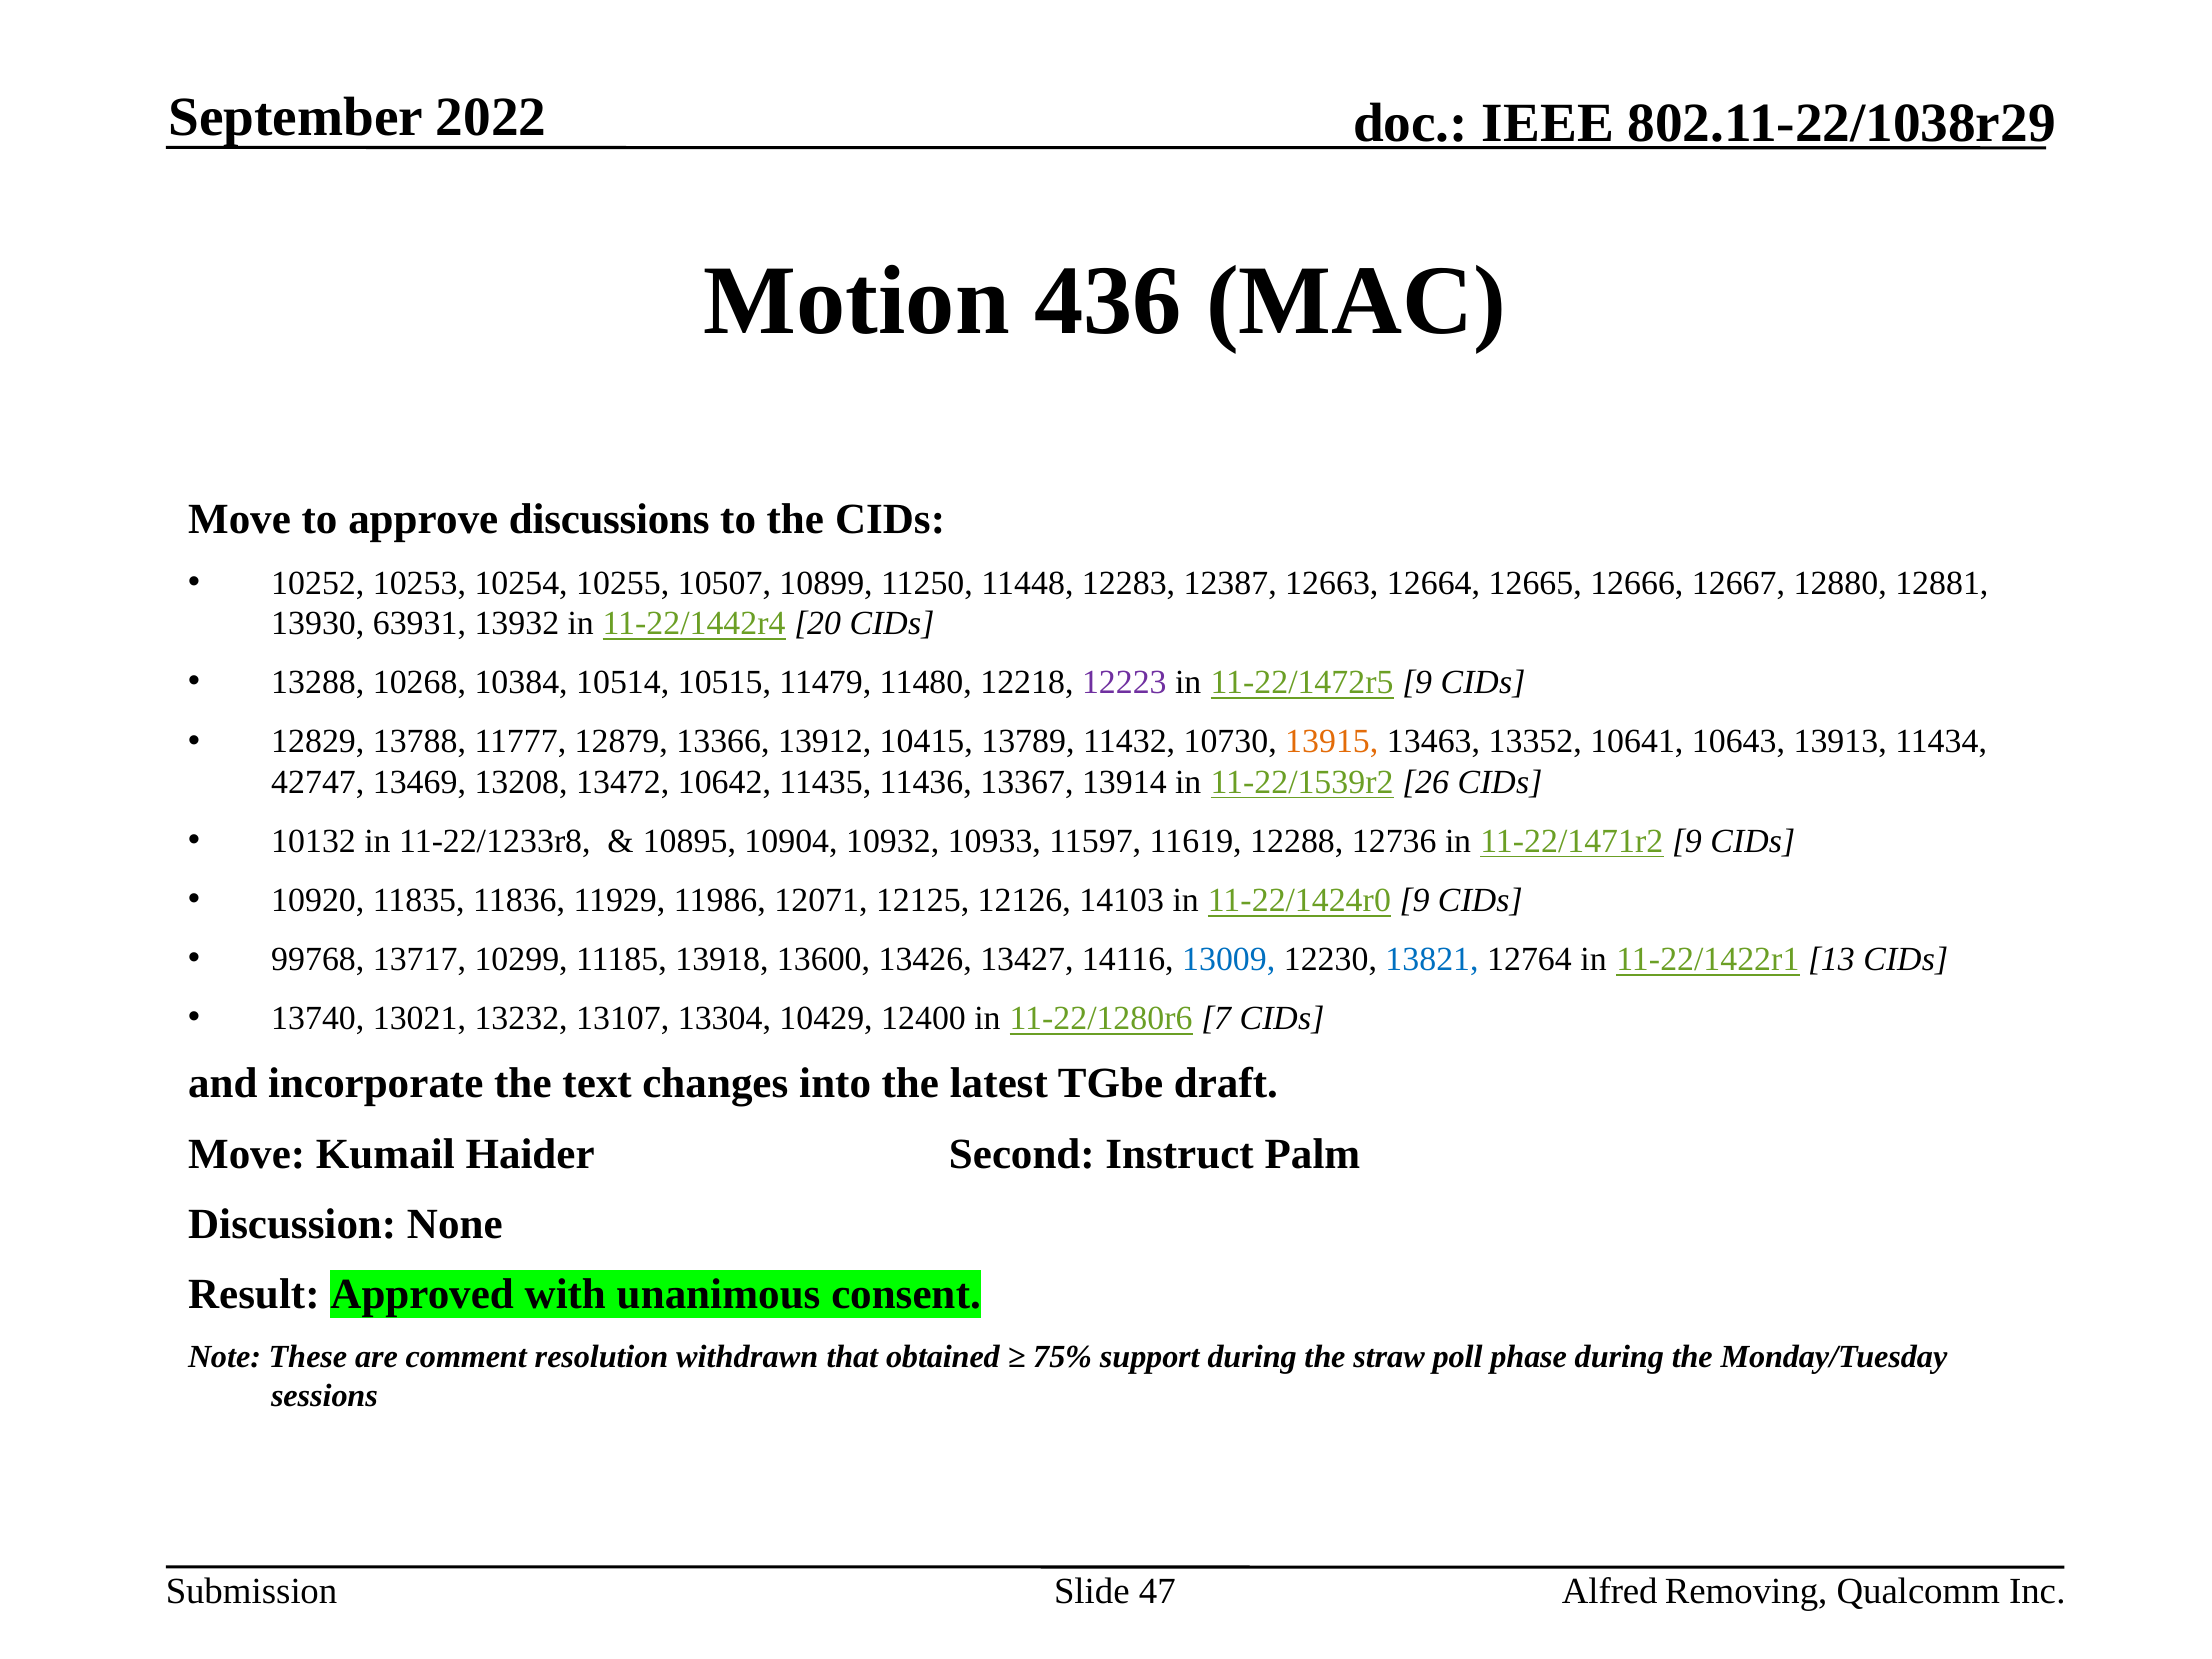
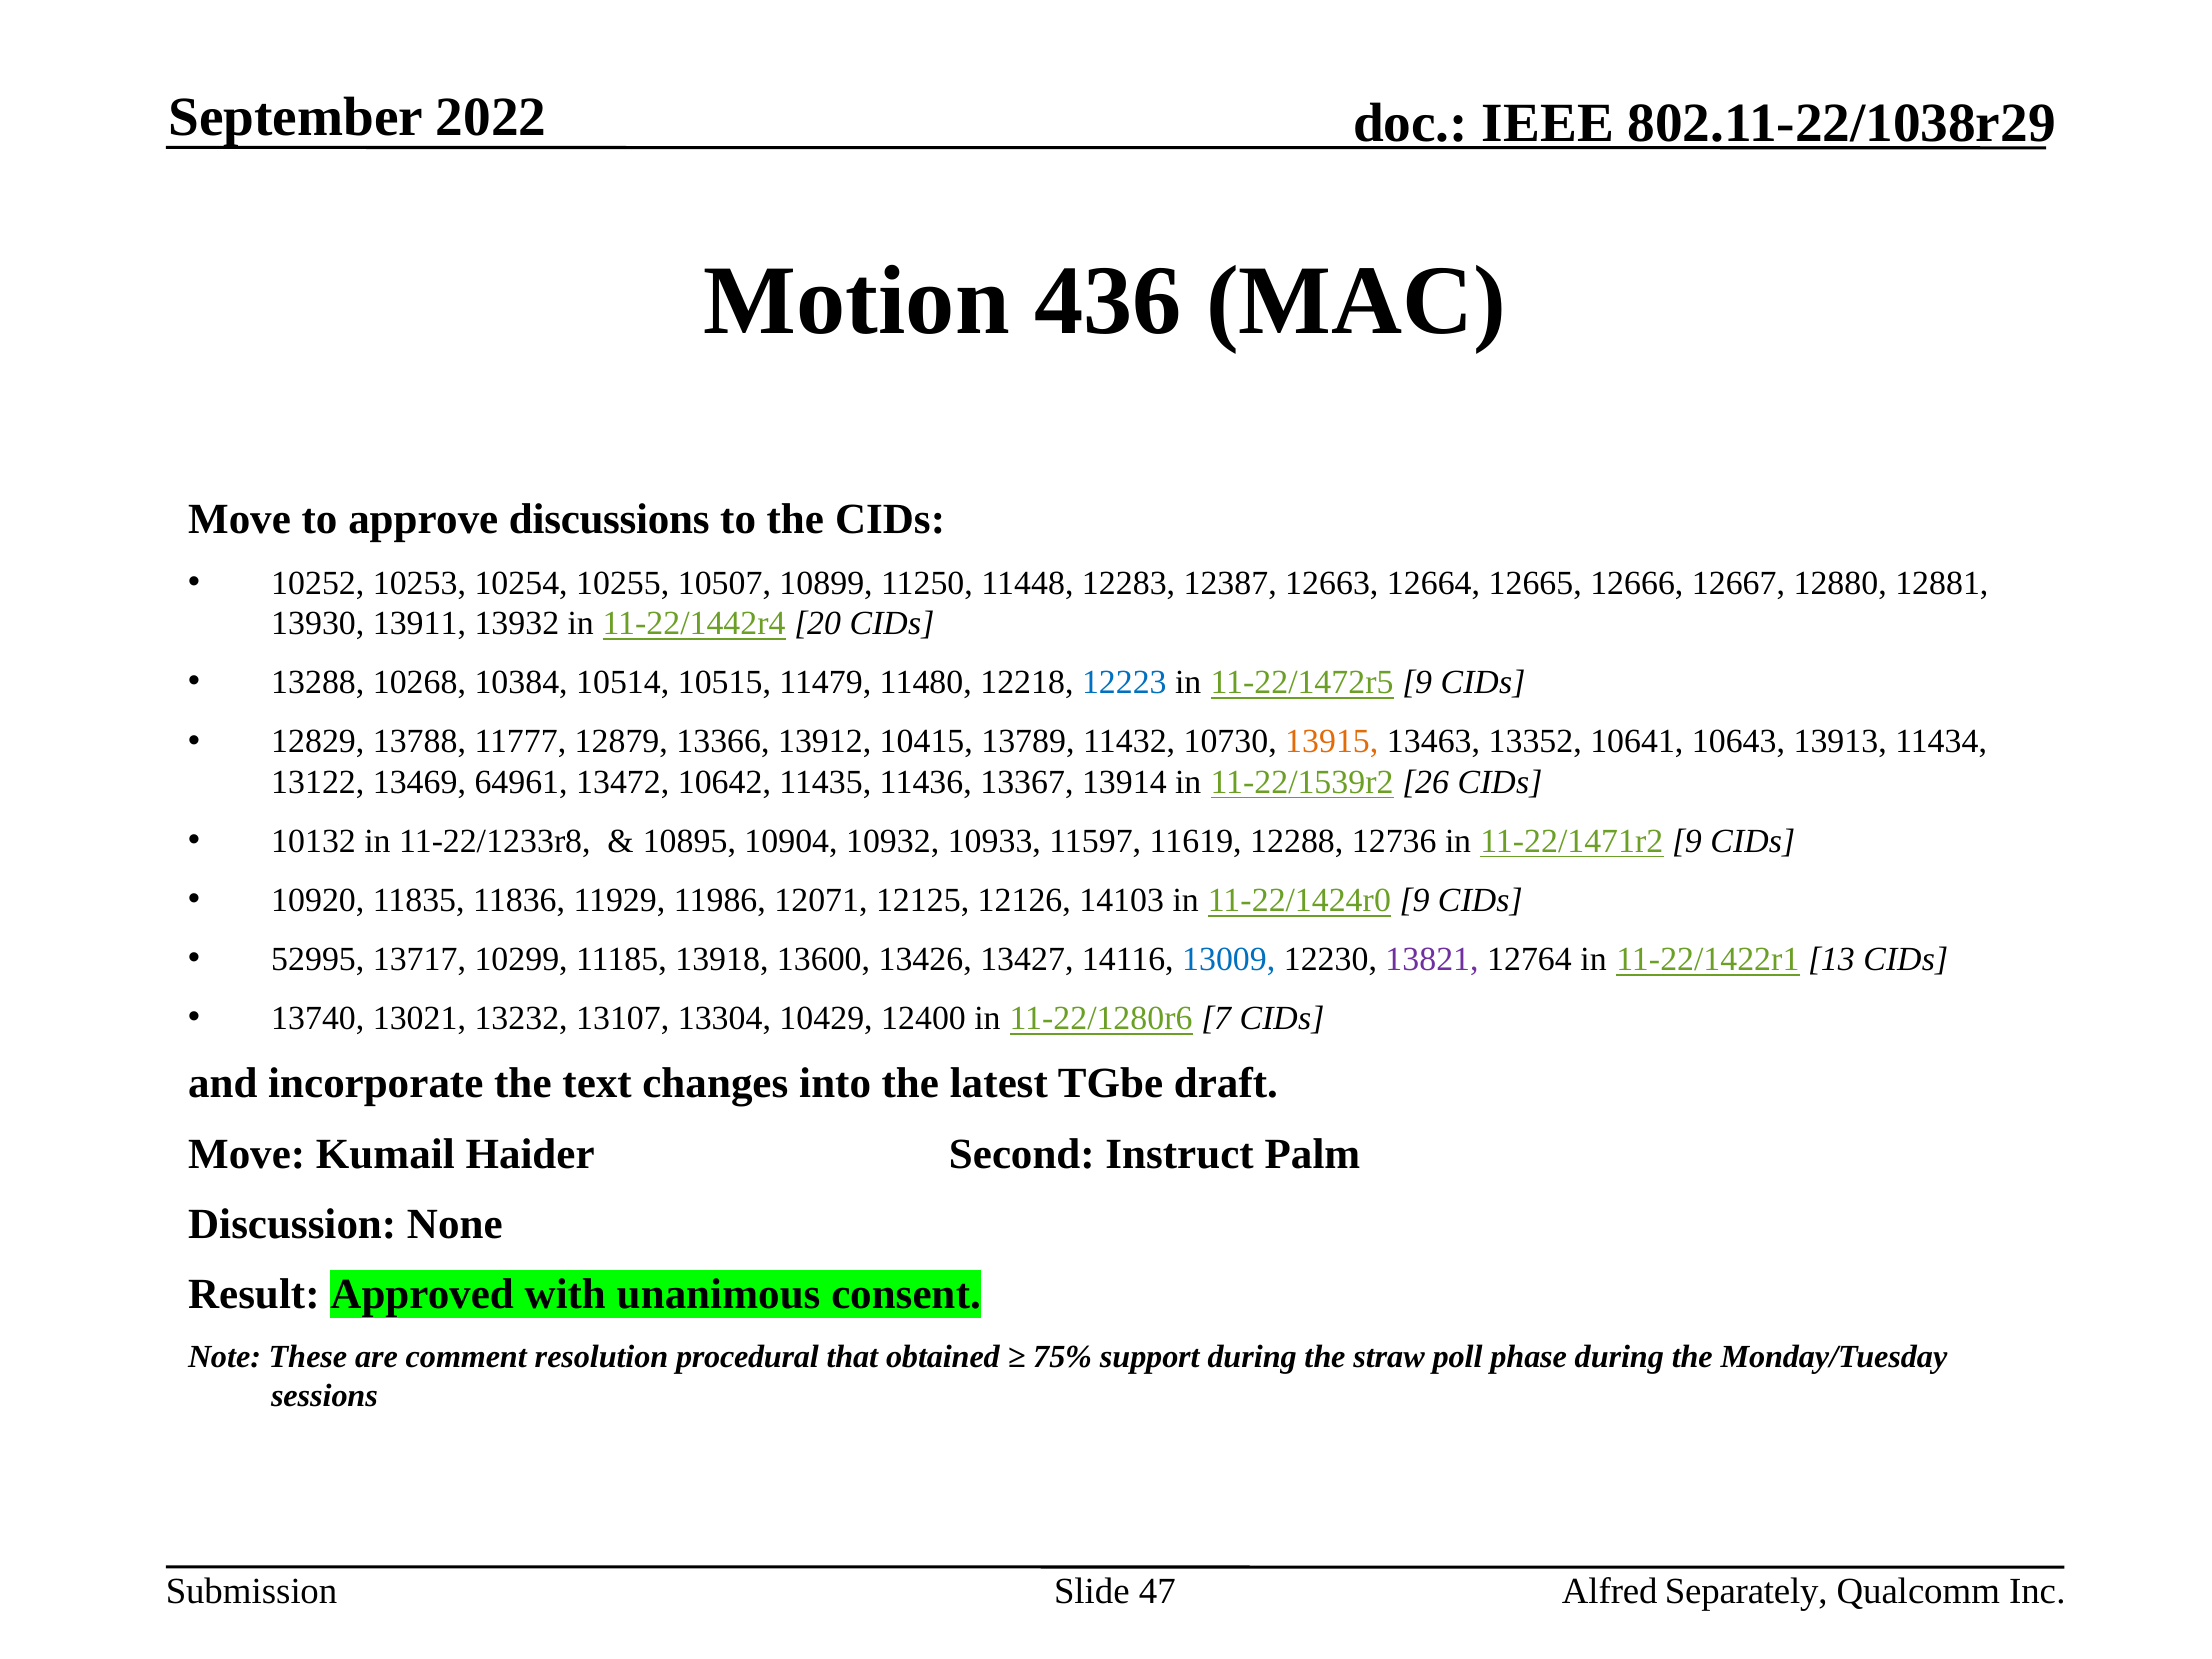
63931: 63931 -> 13911
12223 colour: purple -> blue
42747: 42747 -> 13122
13208: 13208 -> 64961
99768: 99768 -> 52995
13821 colour: blue -> purple
withdrawn: withdrawn -> procedural
Removing: Removing -> Separately
